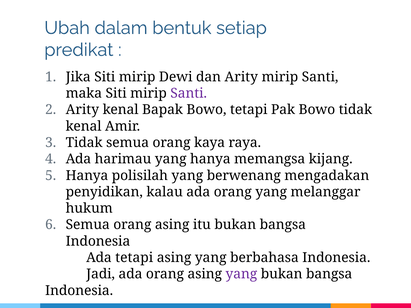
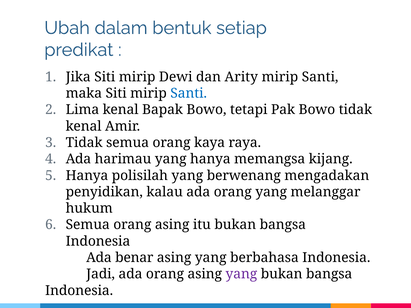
Santi at (189, 93) colour: purple -> blue
Arity at (82, 110): Arity -> Lima
Ada tetapi: tetapi -> benar
